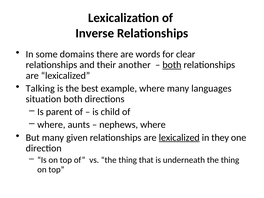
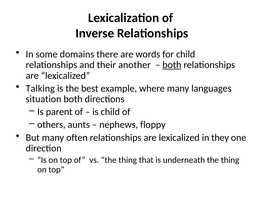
for clear: clear -> child
where at (51, 125): where -> others
nephews where: where -> floppy
given: given -> often
lexicalized at (179, 138) underline: present -> none
